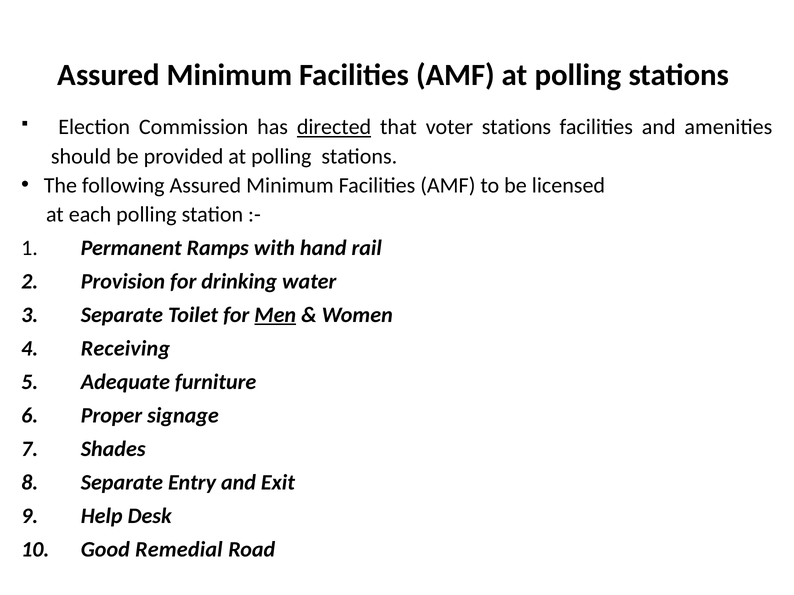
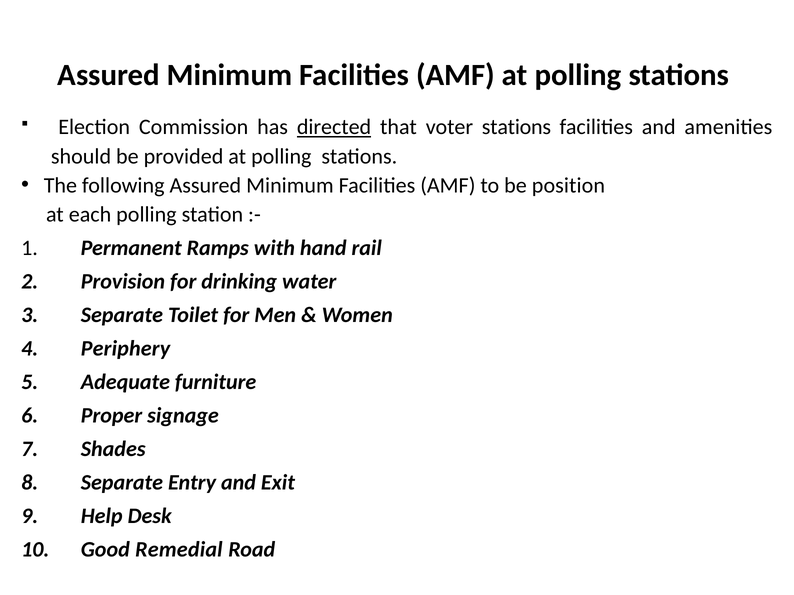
licensed: licensed -> position
Men underline: present -> none
Receiving: Receiving -> Periphery
